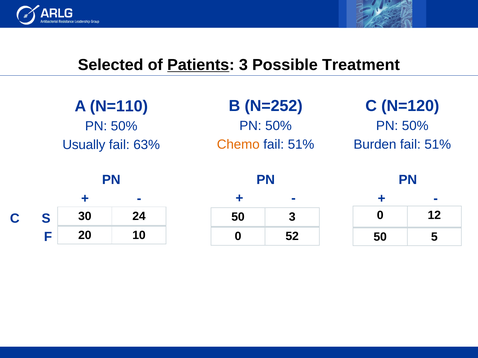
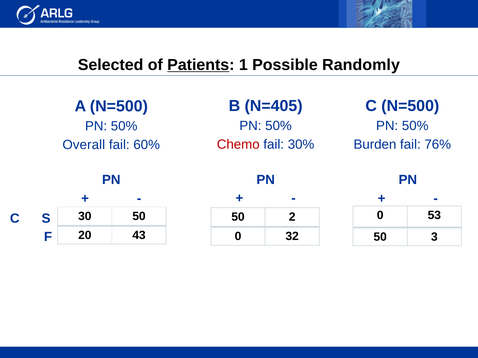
Patients 3: 3 -> 1
Treatment: Treatment -> Randomly
N=252: N=252 -> N=405
C N=120: N=120 -> N=500
A N=110: N=110 -> N=500
Chemo colour: orange -> red
51% at (301, 145): 51% -> 30%
51% at (438, 145): 51% -> 76%
Usually: Usually -> Overall
63%: 63% -> 60%
12: 12 -> 53
30 24: 24 -> 50
50 3: 3 -> 2
10: 10 -> 43
52: 52 -> 32
5: 5 -> 3
